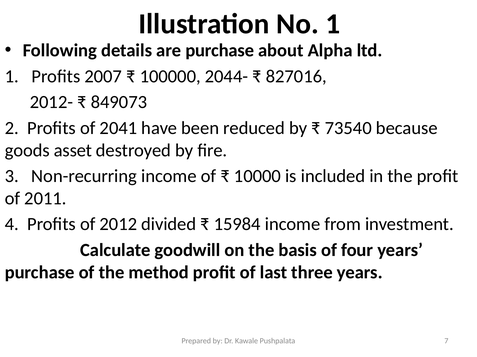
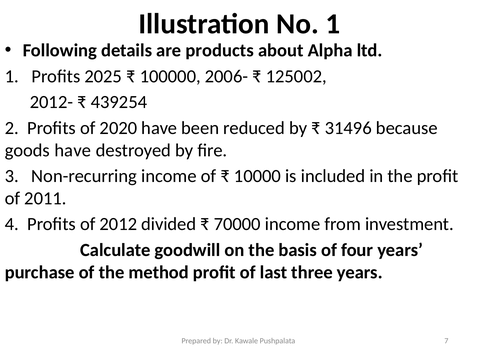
are purchase: purchase -> products
2007: 2007 -> 2025
2044-: 2044- -> 2006-
827016: 827016 -> 125002
849073: 849073 -> 439254
2041: 2041 -> 2020
73540: 73540 -> 31496
goods asset: asset -> have
15984: 15984 -> 70000
